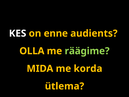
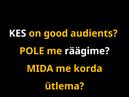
enne: enne -> good
OLLA: OLLA -> POLE
räägime colour: light green -> white
